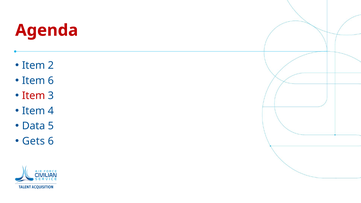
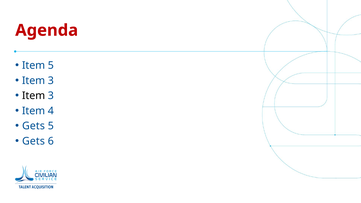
Item 2: 2 -> 5
6 at (51, 81): 6 -> 3
Item at (34, 96) colour: red -> black
Data at (34, 126): Data -> Gets
